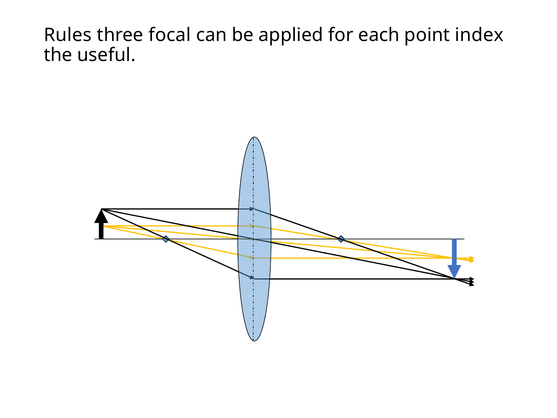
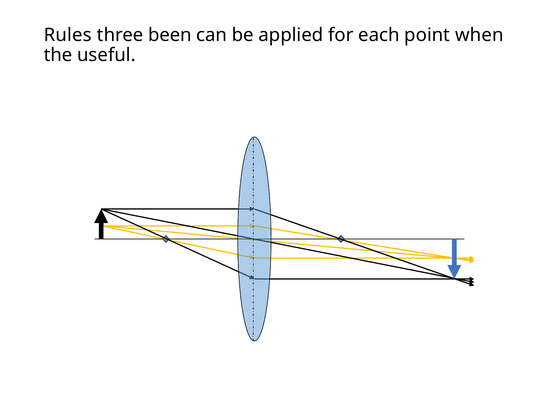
focal: focal -> been
index: index -> when
